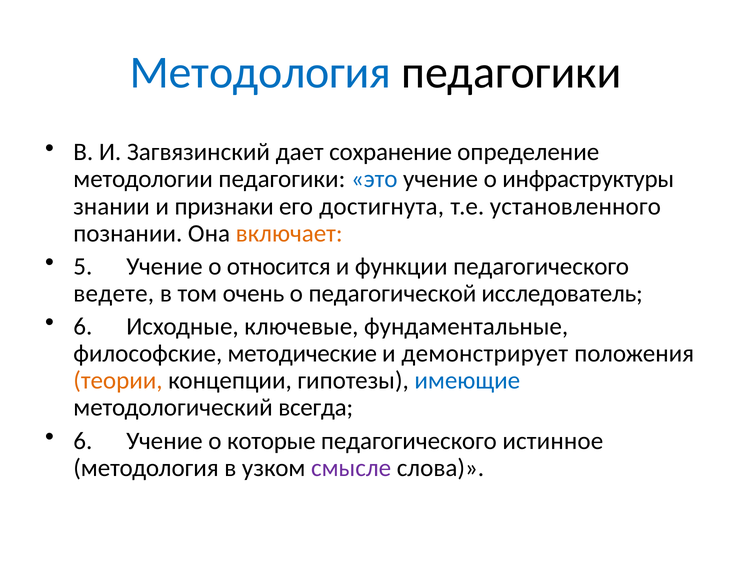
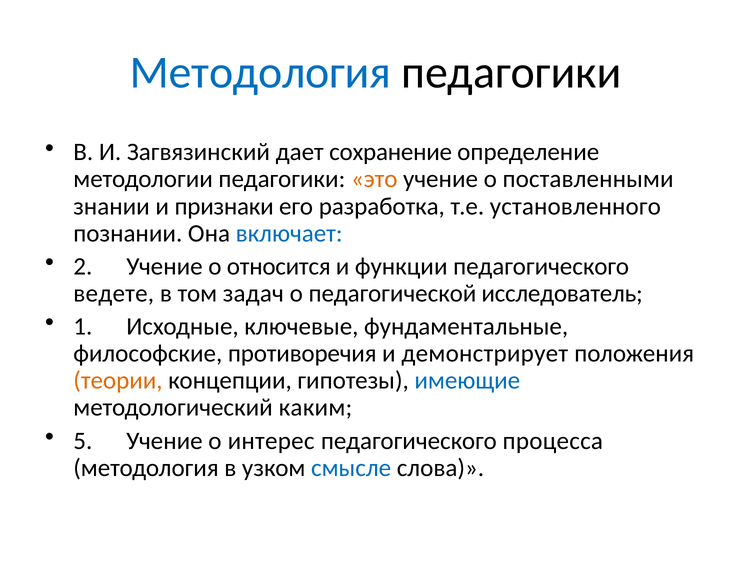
это colour: blue -> orange
инфраструктуры: инфраструктуры -> поставленными
достигнута: достигнута -> разработка
включает colour: orange -> blue
5: 5 -> 2
очень: очень -> задач
6 at (83, 327): 6 -> 1
методические: методические -> противоречия
всегда: всегда -> каким
6 at (83, 441): 6 -> 5
которые: которые -> интерес
истинное: истинное -> процесса
смысле colour: purple -> blue
